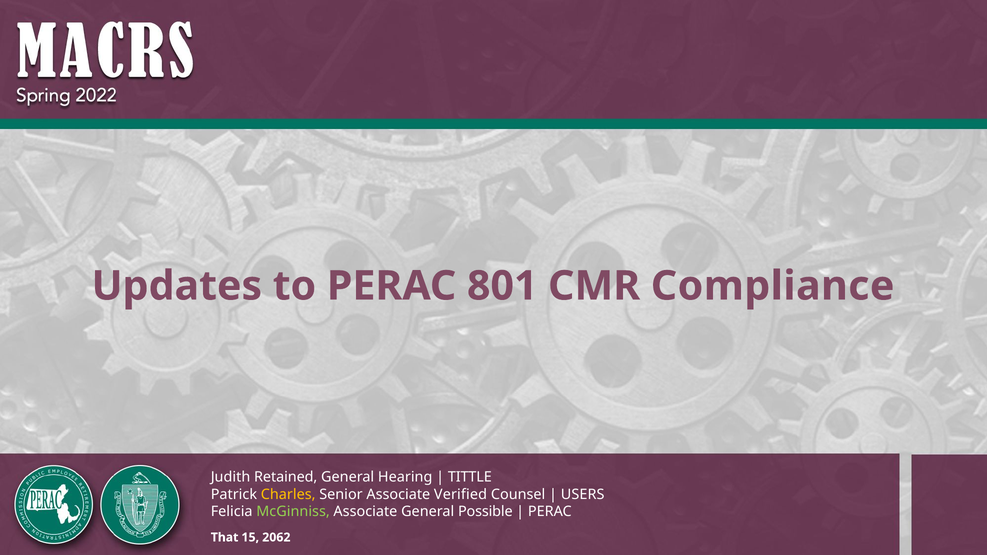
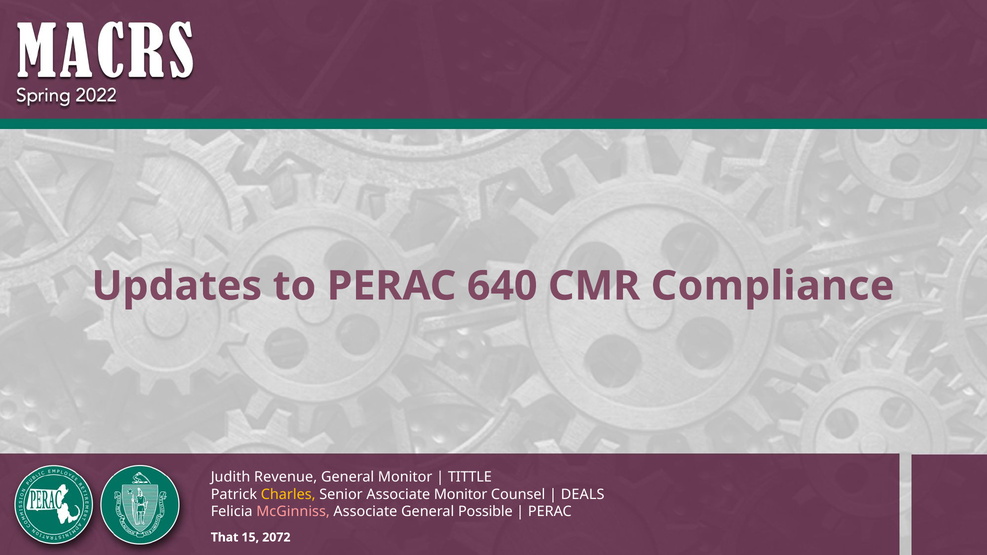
801: 801 -> 640
Retained: Retained -> Revenue
General Hearing: Hearing -> Monitor
Associate Verified: Verified -> Monitor
USERS: USERS -> DEALS
McGinniss colour: light green -> pink
2062: 2062 -> 2072
